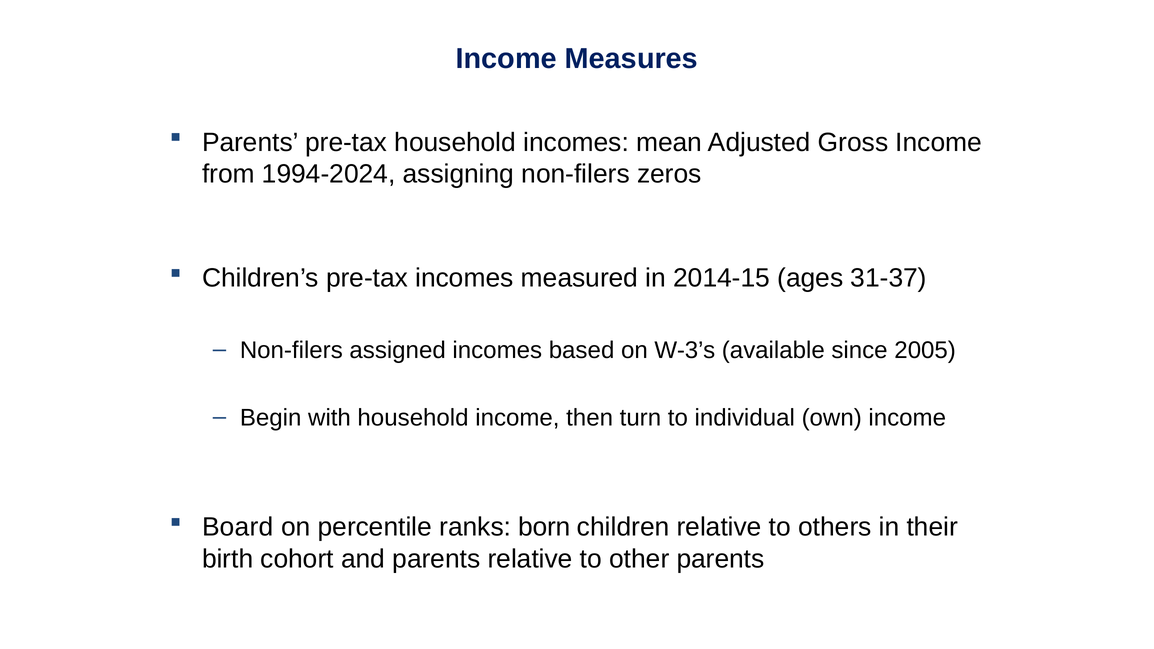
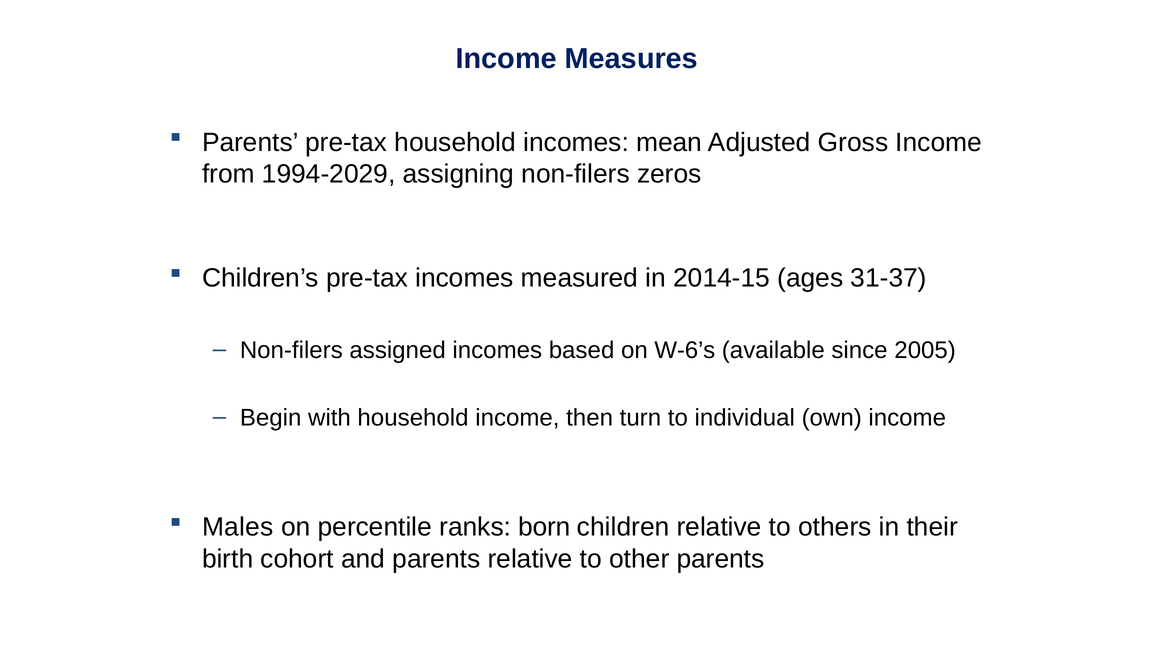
1994-2024: 1994-2024 -> 1994-2029
W-3’s: W-3’s -> W-6’s
Board: Board -> Males
